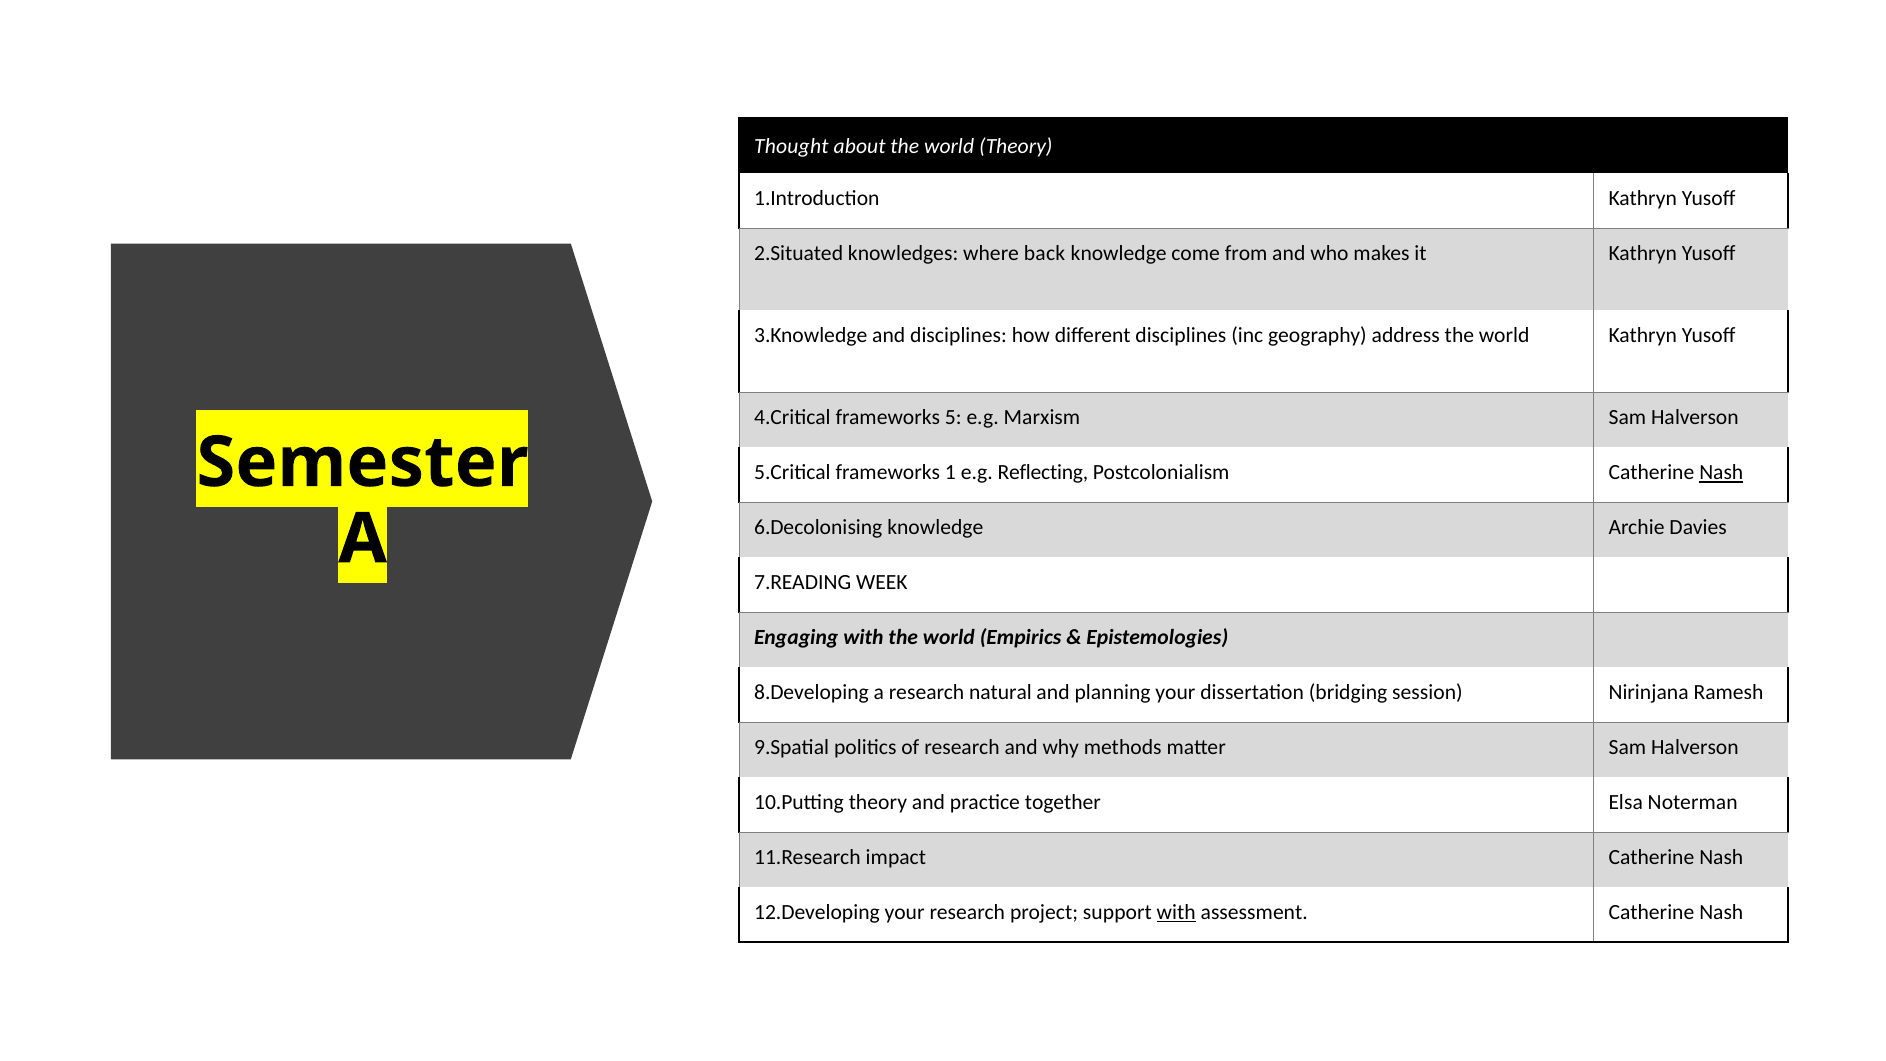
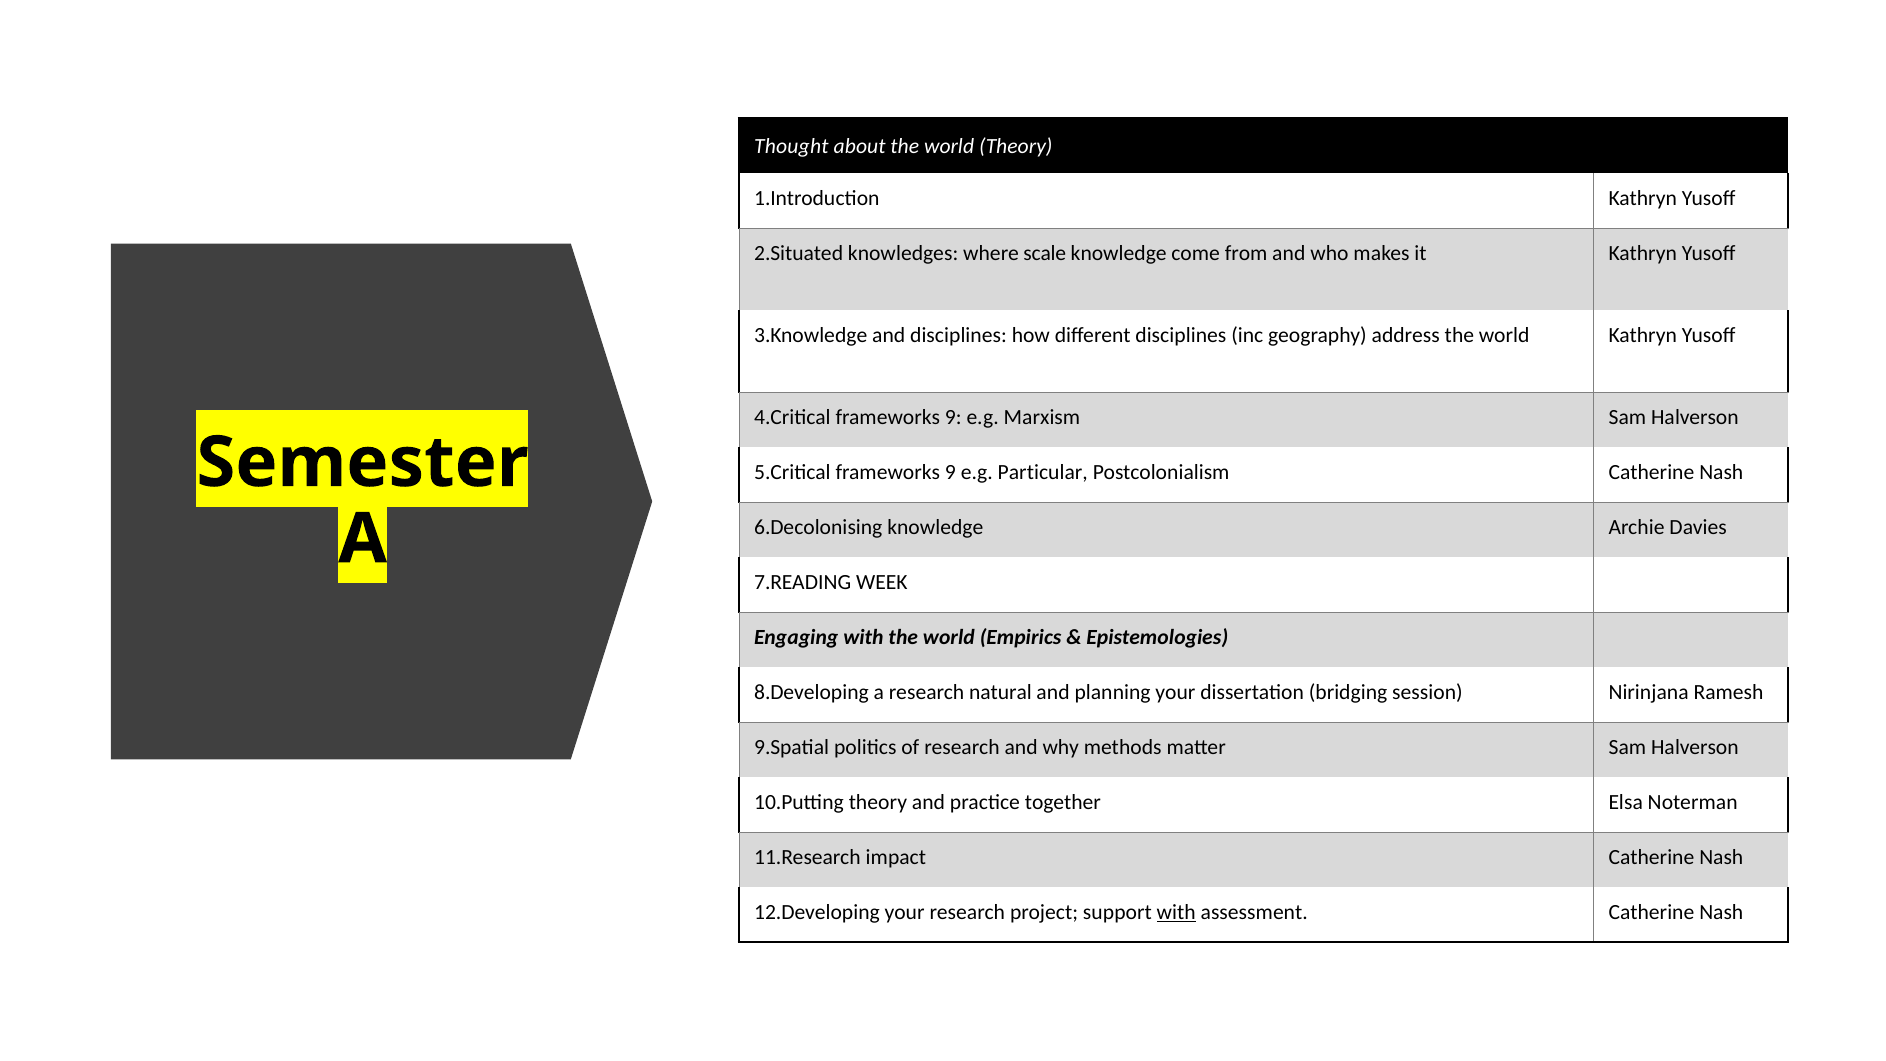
back: back -> scale
5 at (953, 418): 5 -> 9
1 at (950, 473): 1 -> 9
Reflecting: Reflecting -> Particular
Nash at (1721, 473) underline: present -> none
